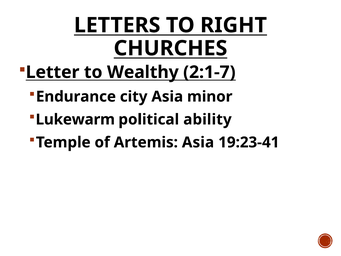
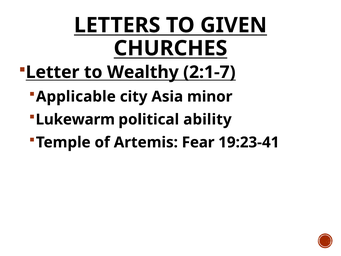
RIGHT: RIGHT -> GIVEN
Endurance: Endurance -> Applicable
Artemis Asia: Asia -> Fear
